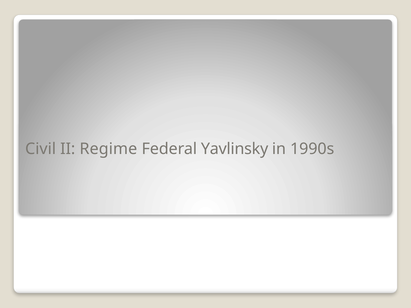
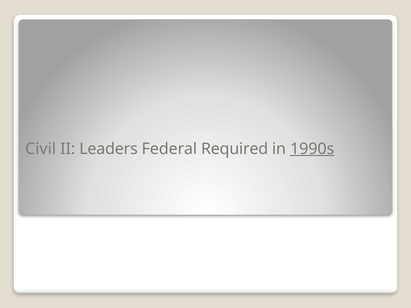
Regime: Regime -> Leaders
Yavlinsky: Yavlinsky -> Required
1990s underline: none -> present
